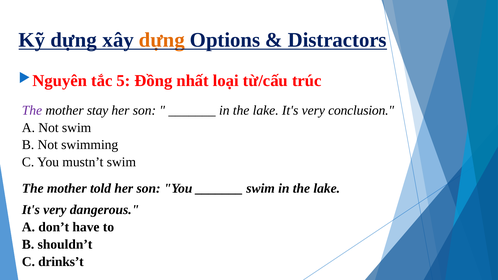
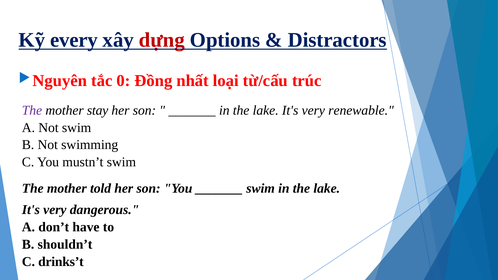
Kỹ dựng: dựng -> every
dựng at (162, 40) colour: orange -> red
5: 5 -> 0
conclusion: conclusion -> renewable
